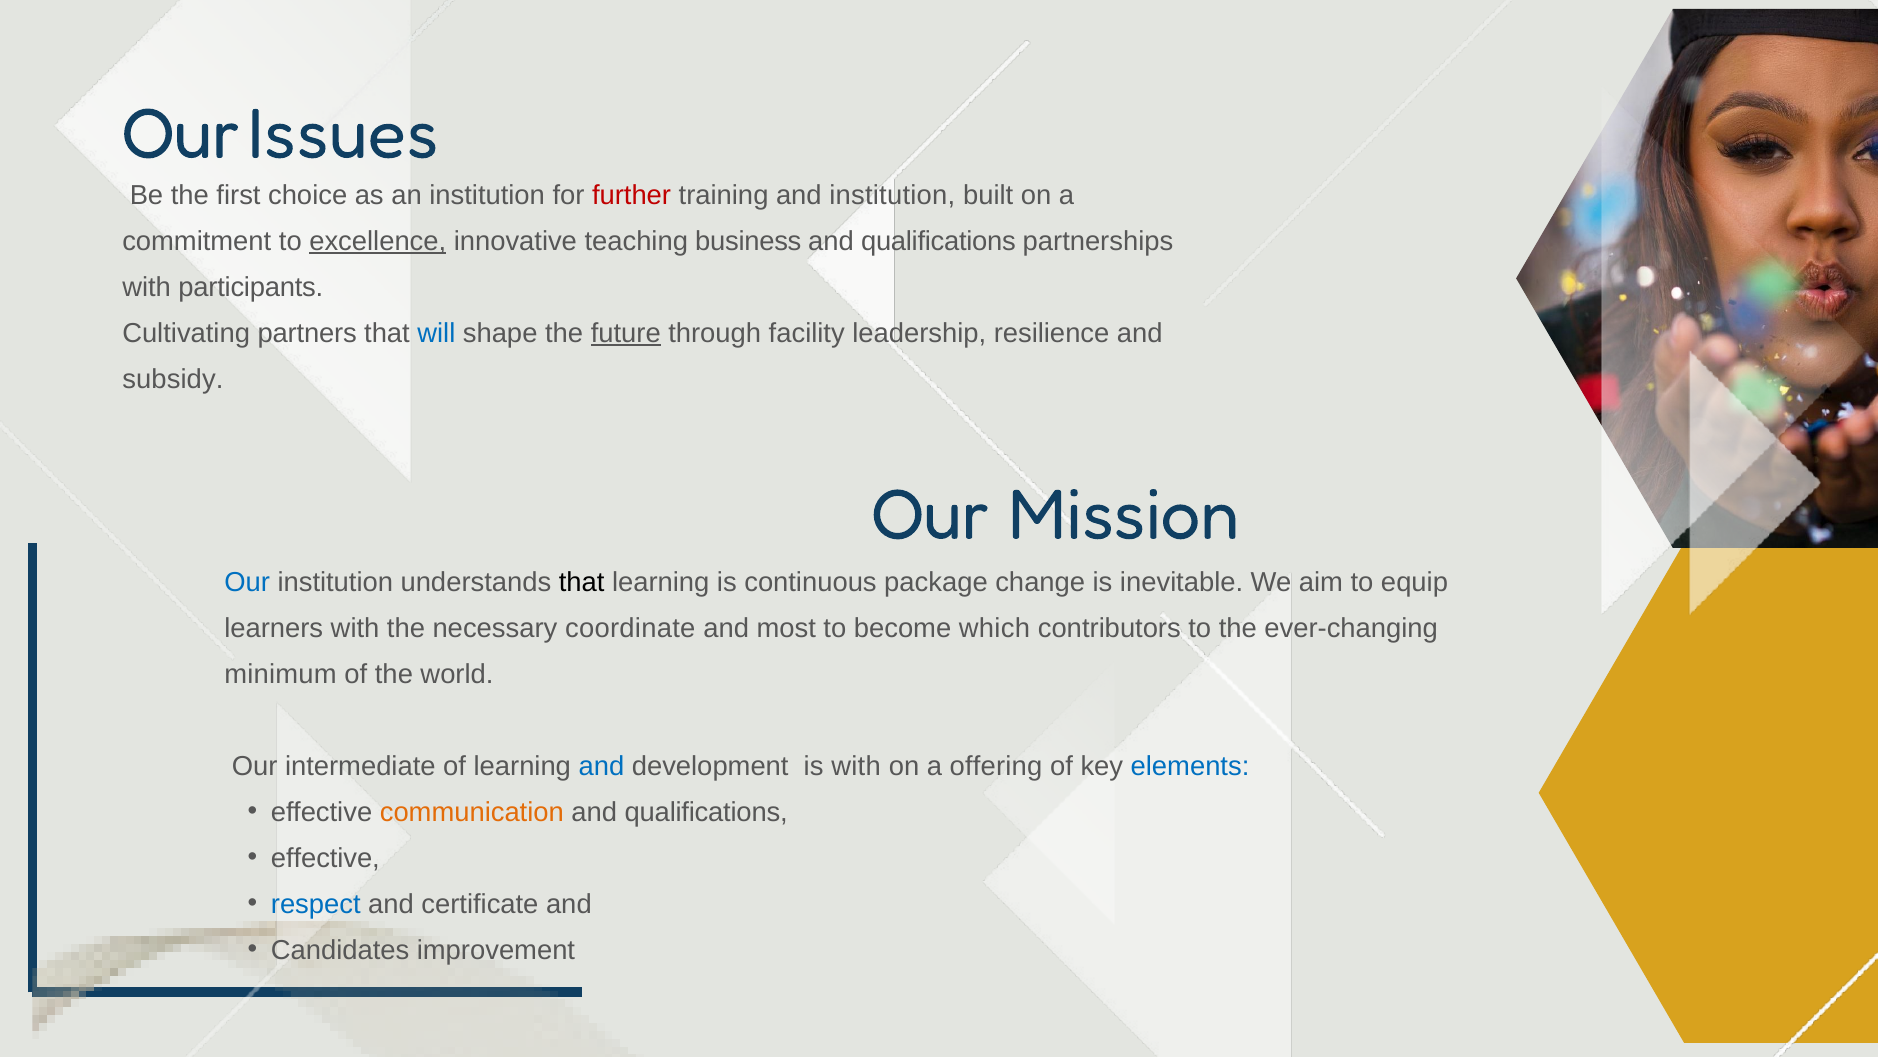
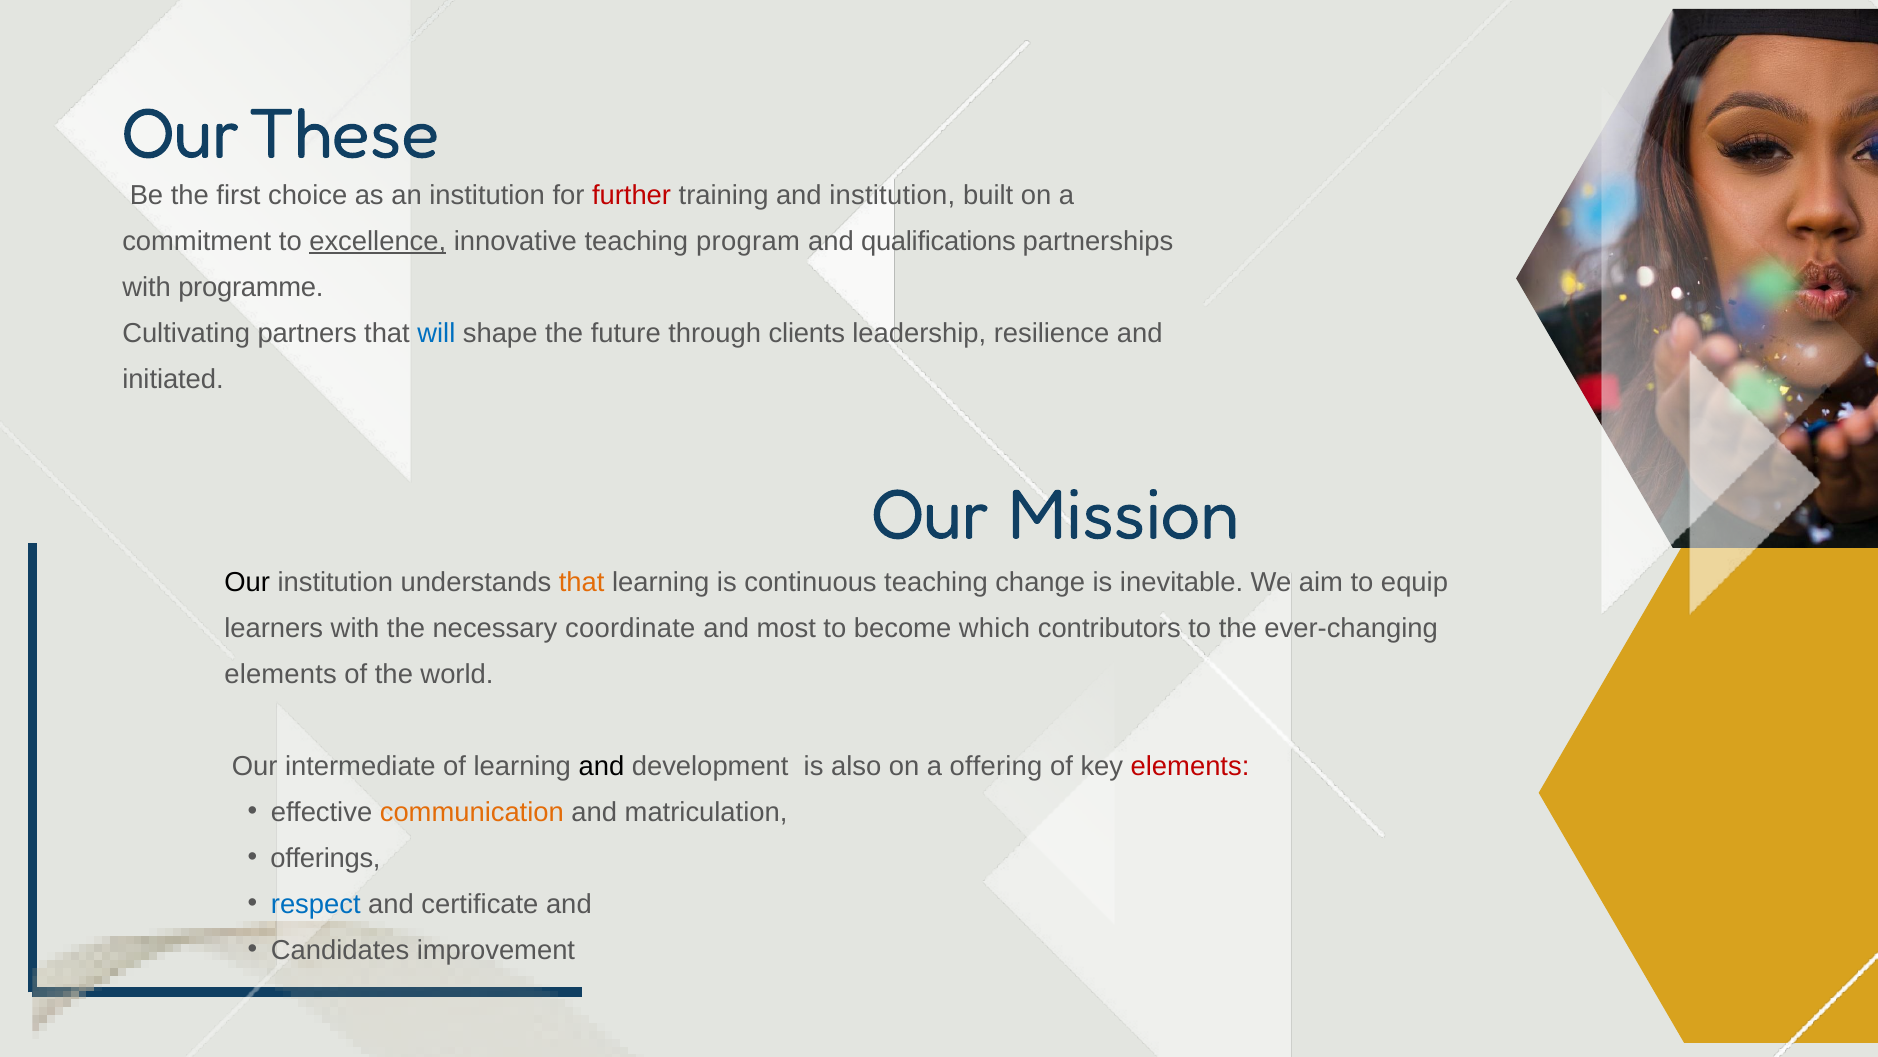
Issues: Issues -> These
business: business -> program
participants: participants -> programme
future underline: present -> none
facility: facility -> clients
subsidy: subsidy -> initiated
Our at (247, 582) colour: blue -> black
that at (582, 582) colour: black -> orange
continuous package: package -> teaching
minimum at (281, 674): minimum -> elements
and at (601, 766) colour: blue -> black
is with: with -> also
elements at (1190, 766) colour: blue -> red
qualifications at (706, 812): qualifications -> matriculation
effective at (325, 858): effective -> offerings
